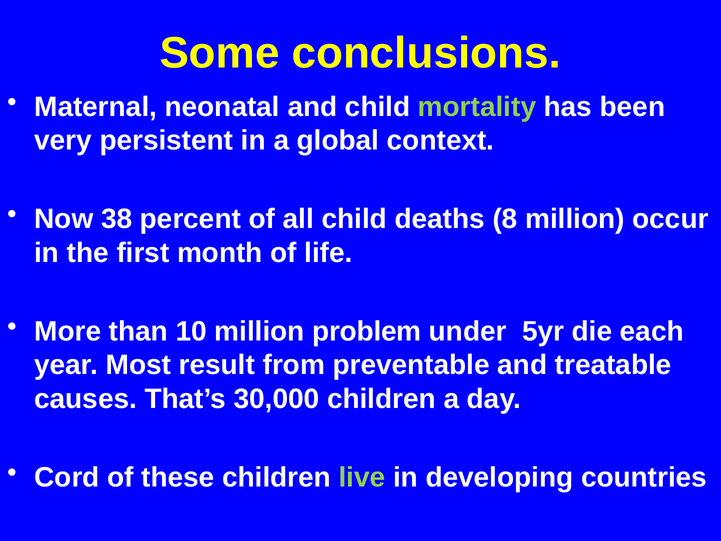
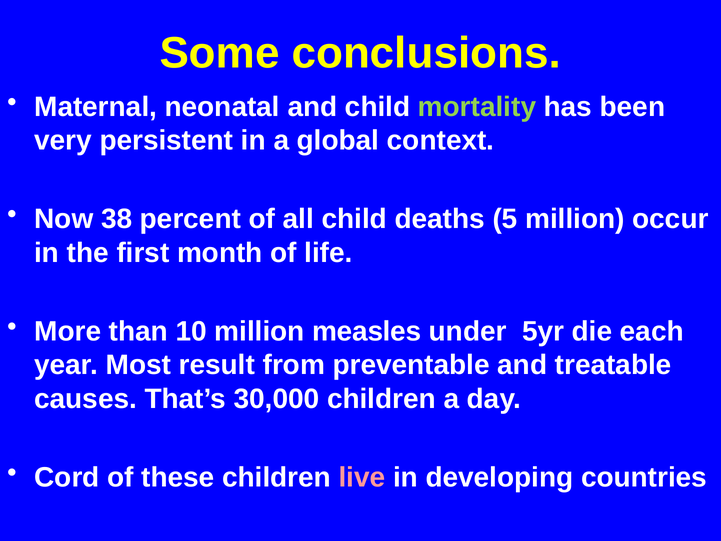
8: 8 -> 5
problem: problem -> measles
live colour: light green -> pink
